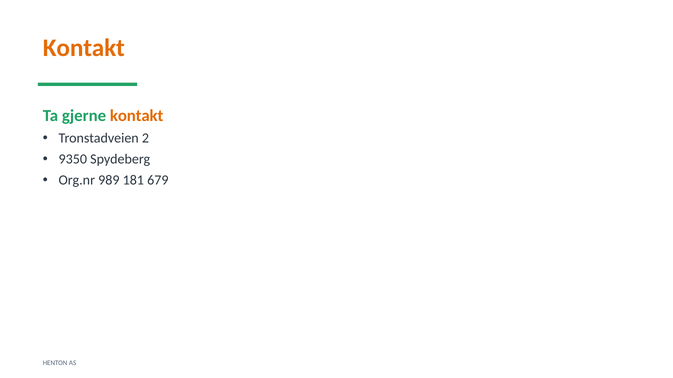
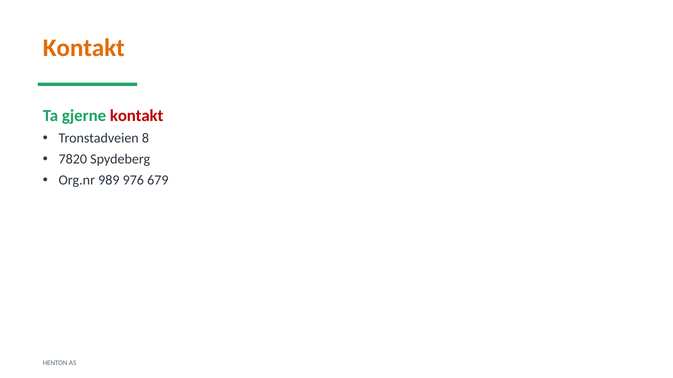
kontakt at (137, 116) colour: orange -> red
2: 2 -> 8
9350: 9350 -> 7820
181: 181 -> 976
